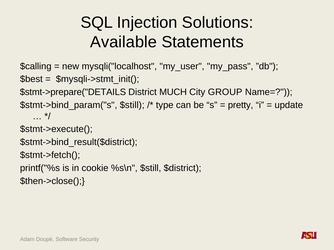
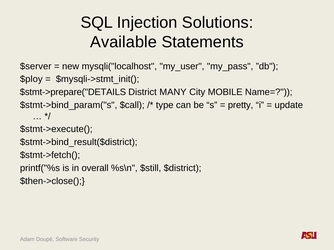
$calling: $calling -> $server
$best: $best -> $ploy
MUCH: MUCH -> MANY
GROUP: GROUP -> MOBILE
$stmt->bind_param("s $still: $still -> $call
cookie: cookie -> overall
